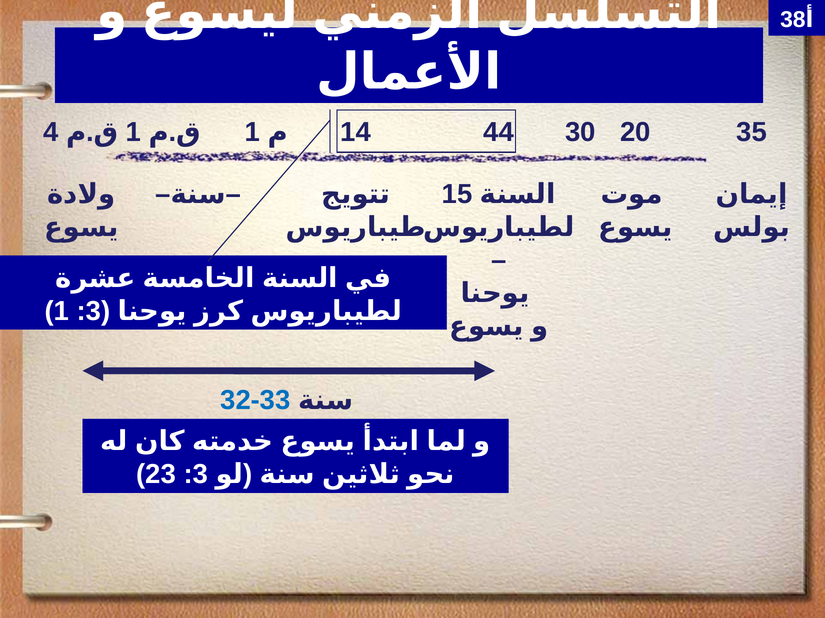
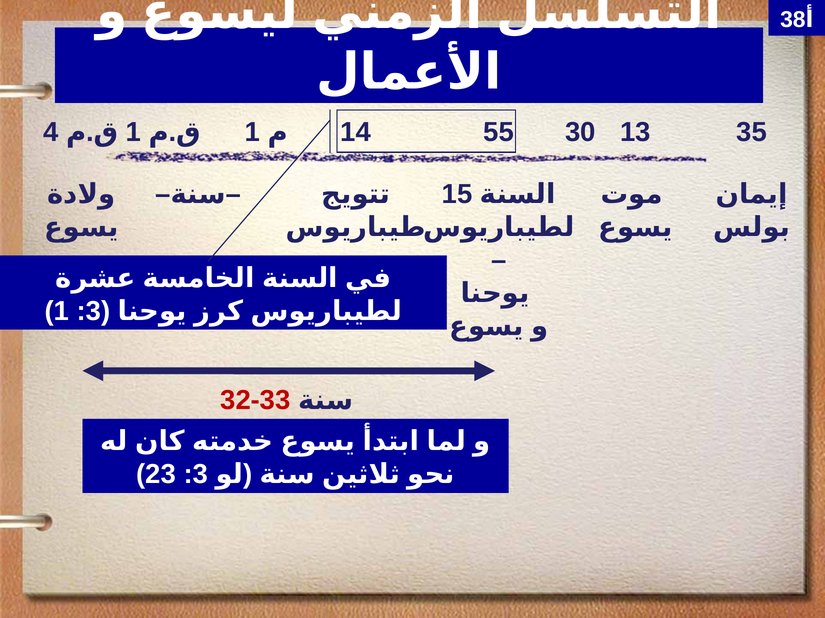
44: 44 -> 55
20: 20 -> 13
32-33 colour: blue -> red
